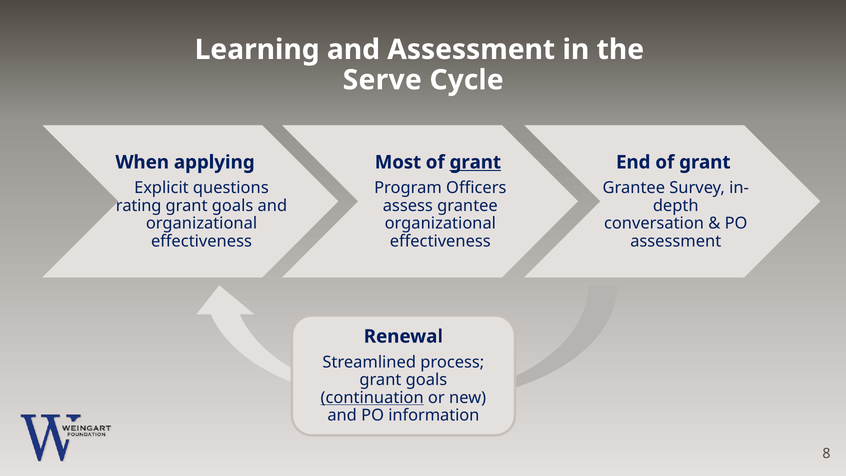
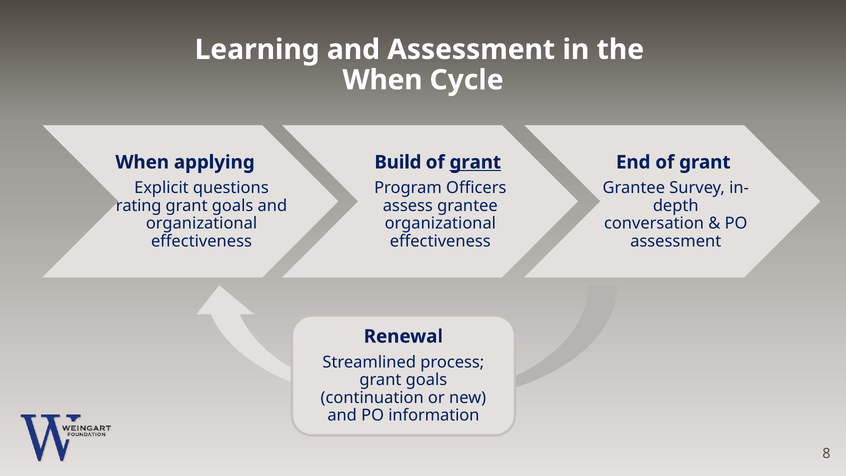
Serve at (382, 80): Serve -> When
Most: Most -> Build
continuation underline: present -> none
